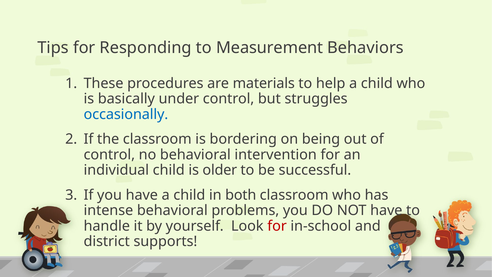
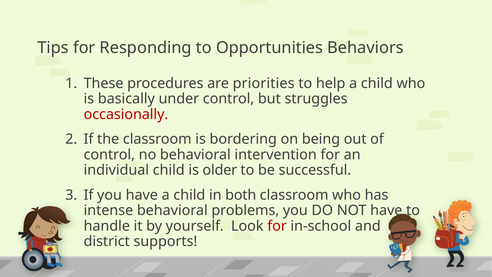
Measurement: Measurement -> Opportunities
materials: materials -> priorities
occasionally colour: blue -> red
